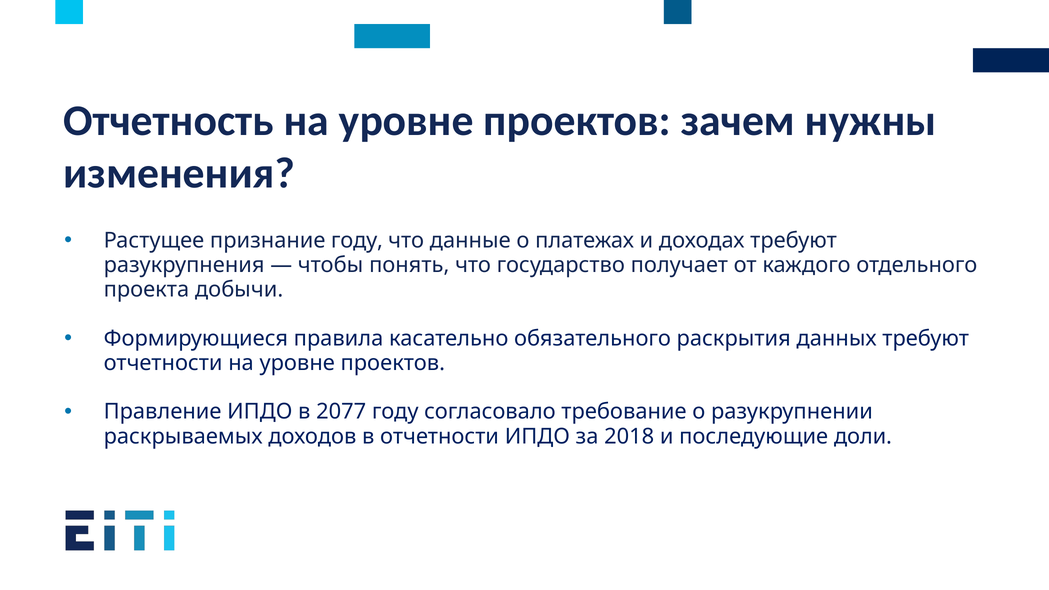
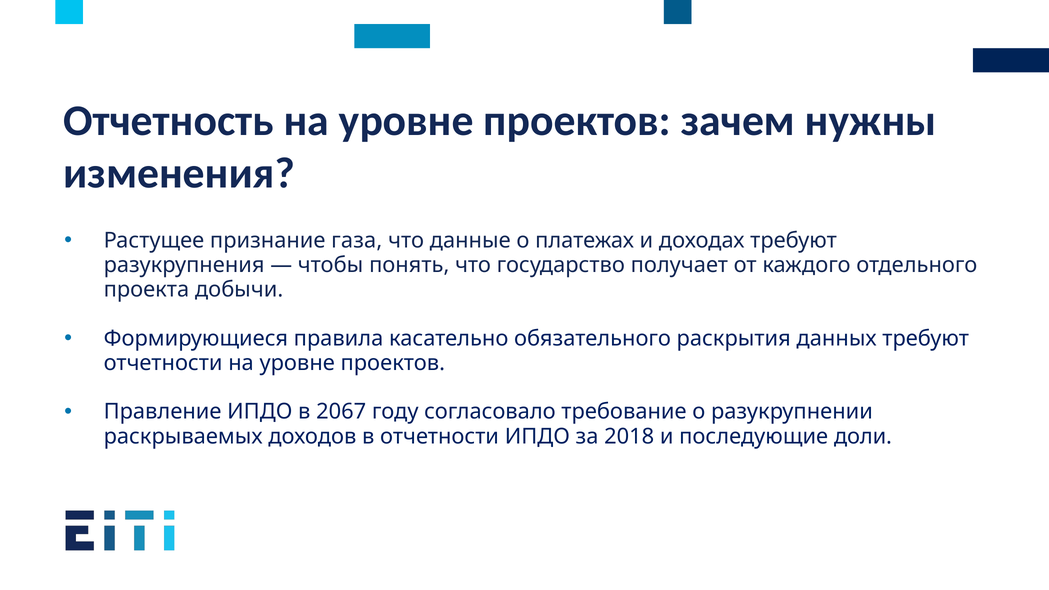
признание году: году -> газа
2077: 2077 -> 2067
